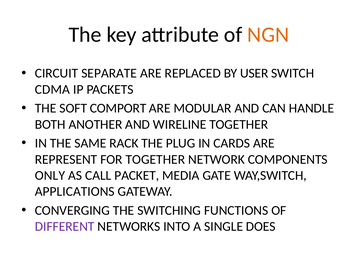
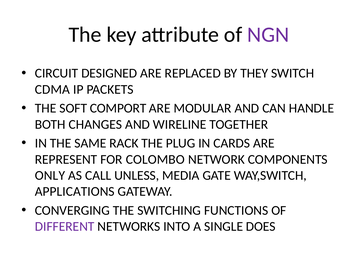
NGN colour: orange -> purple
SEPARATE: SEPARATE -> DESIGNED
USER: USER -> THEY
ANOTHER: ANOTHER -> CHANGES
FOR TOGETHER: TOGETHER -> COLOMBO
PACKET: PACKET -> UNLESS
